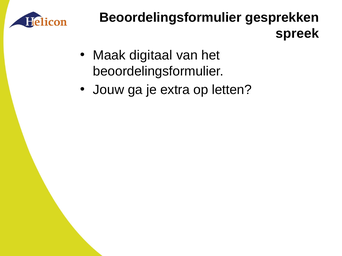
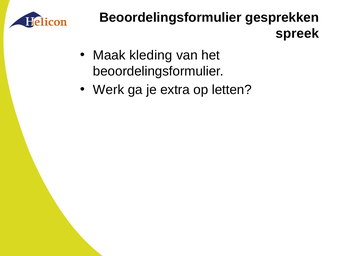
digitaal: digitaal -> kleding
Jouw: Jouw -> Werk
